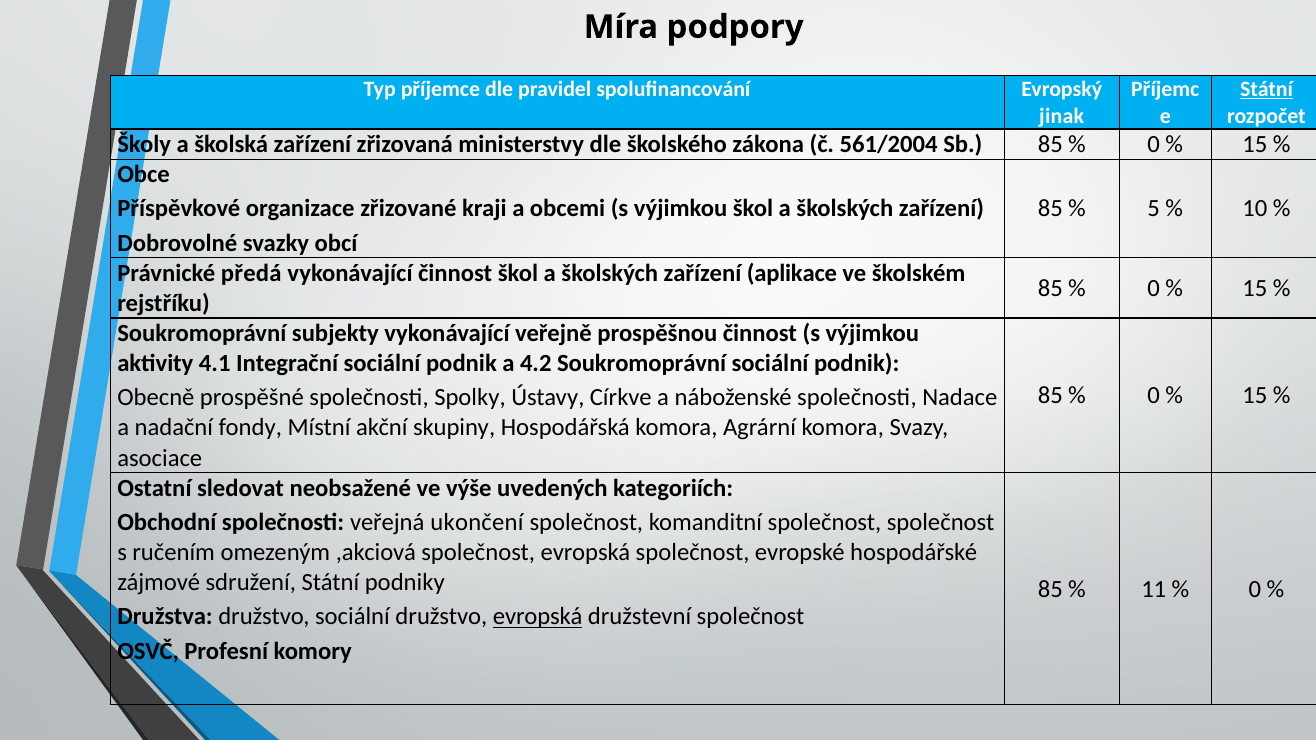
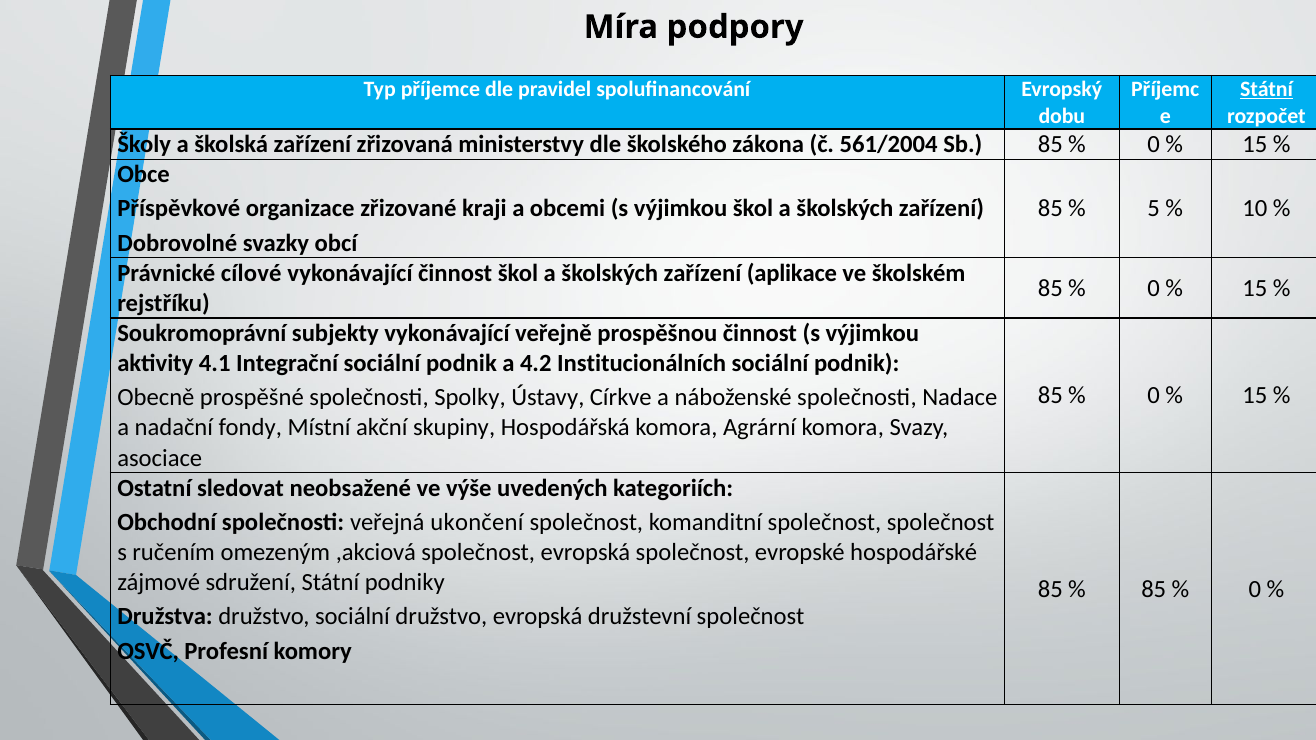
jinak: jinak -> dobu
předá: předá -> cílové
4.2 Soukromoprávní: Soukromoprávní -> Institucionálních
11 at (1154, 589): 11 -> 85
evropská at (538, 617) underline: present -> none
